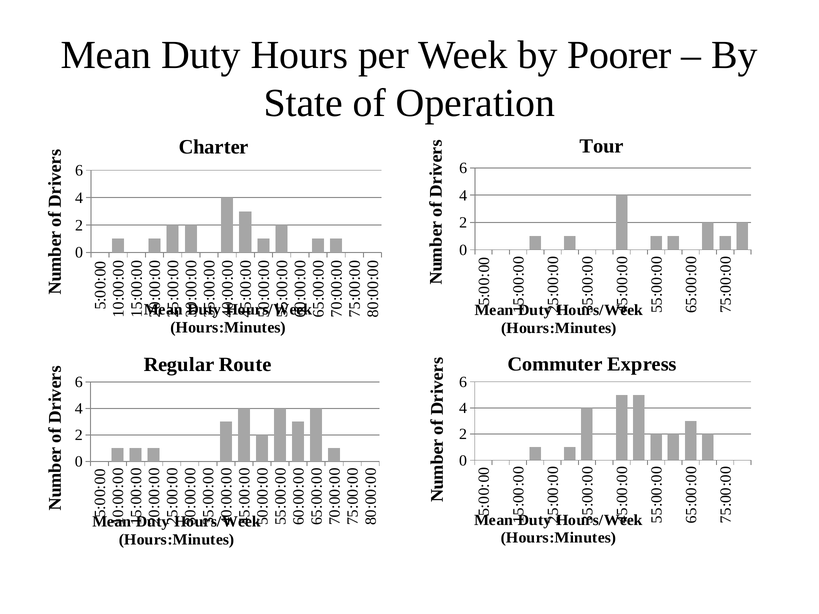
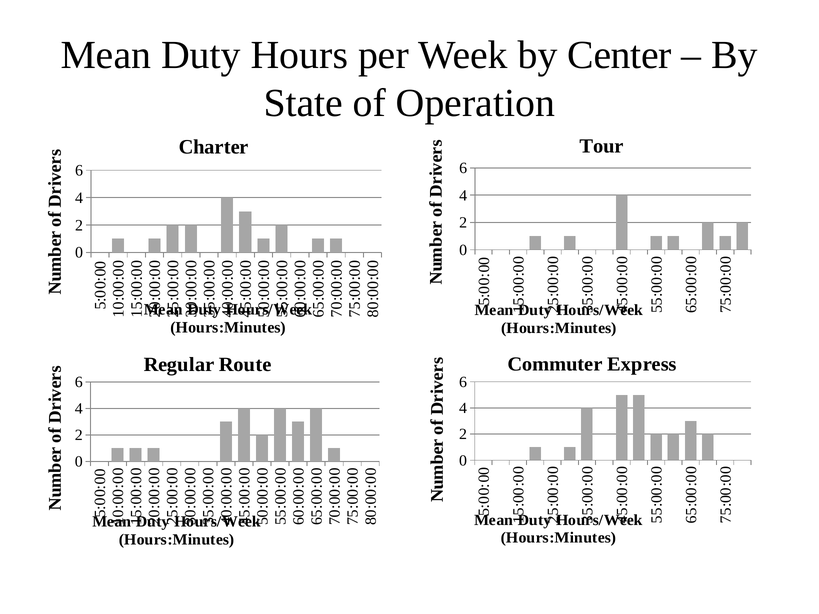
Poorer: Poorer -> Center
